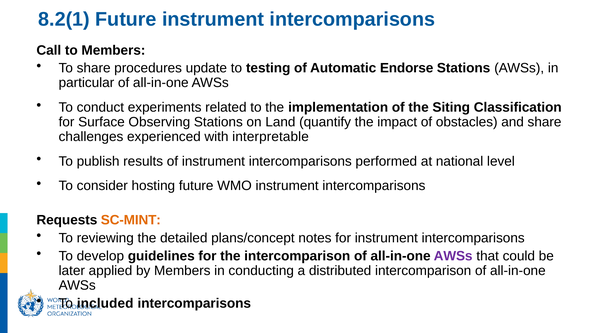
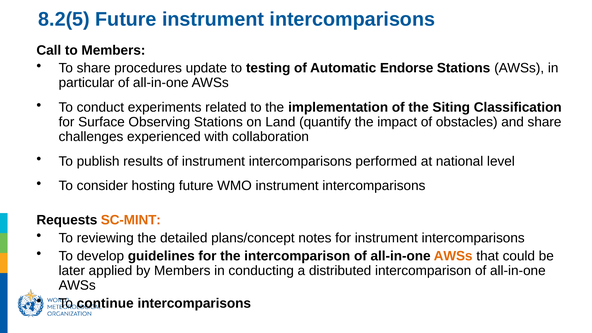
8.2(1: 8.2(1 -> 8.2(5
interpretable: interpretable -> collaboration
AWSs at (453, 256) colour: purple -> orange
included: included -> continue
